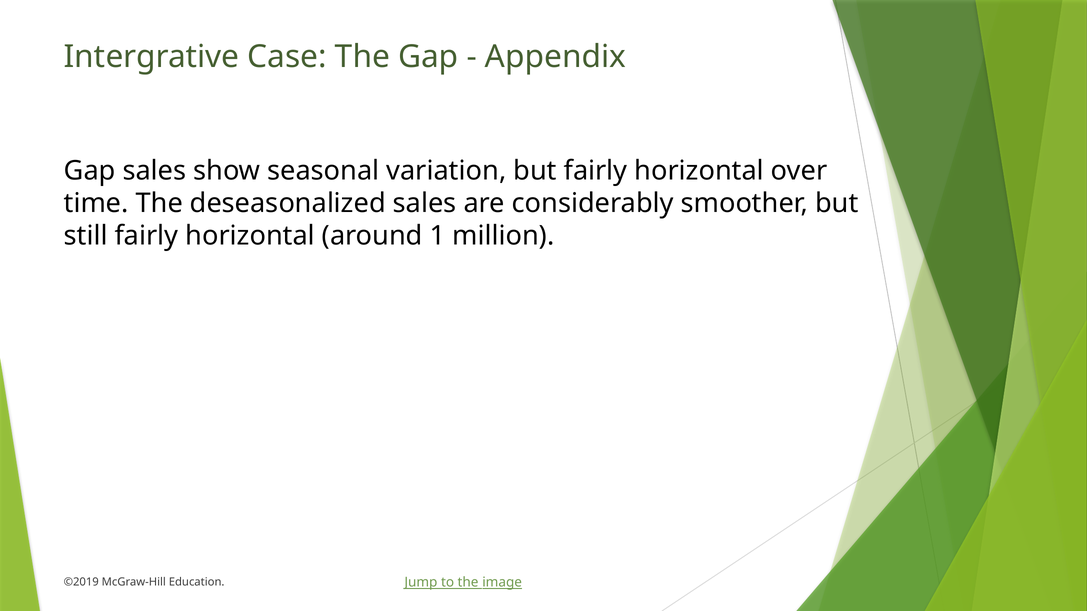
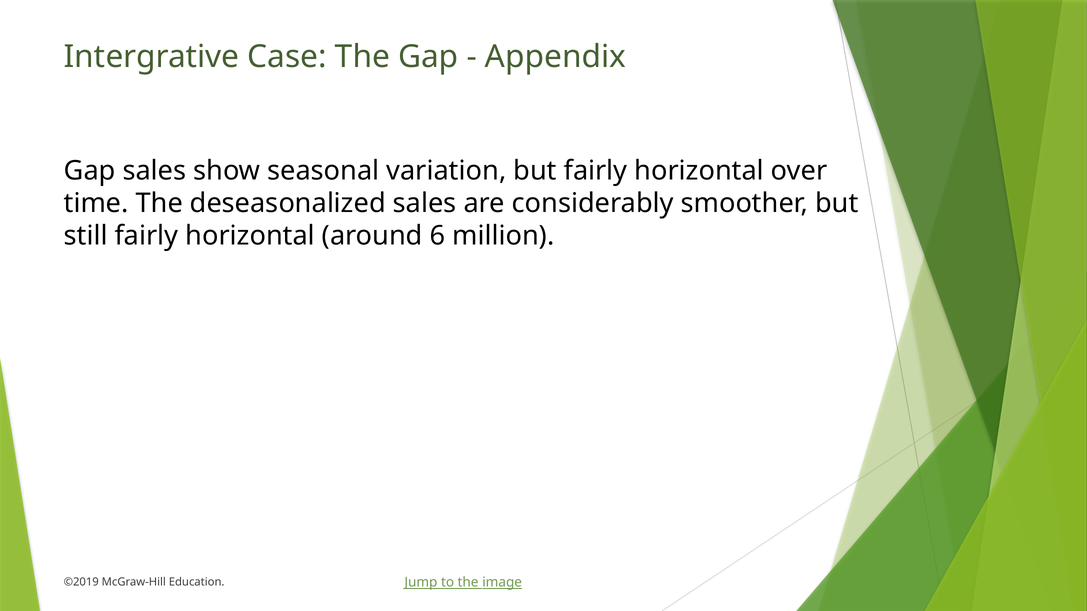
1: 1 -> 6
